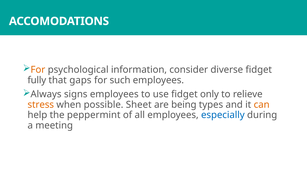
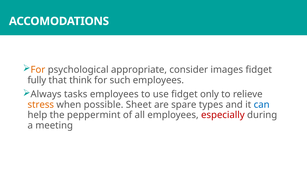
information: information -> appropriate
diverse: diverse -> images
gaps: gaps -> think
signs: signs -> tasks
being: being -> spare
can colour: orange -> blue
especially colour: blue -> red
